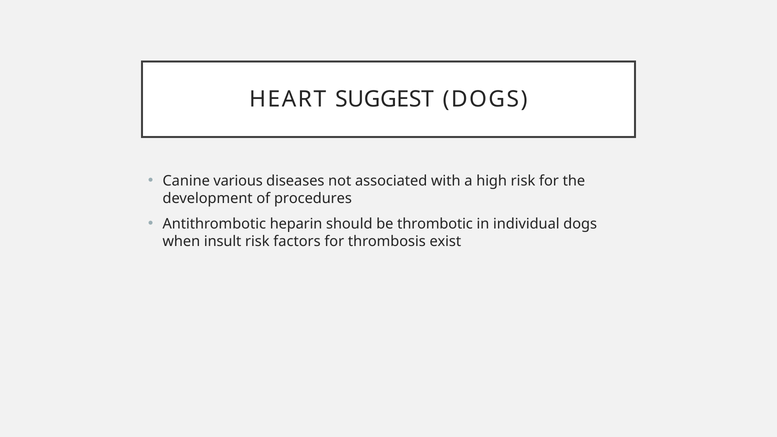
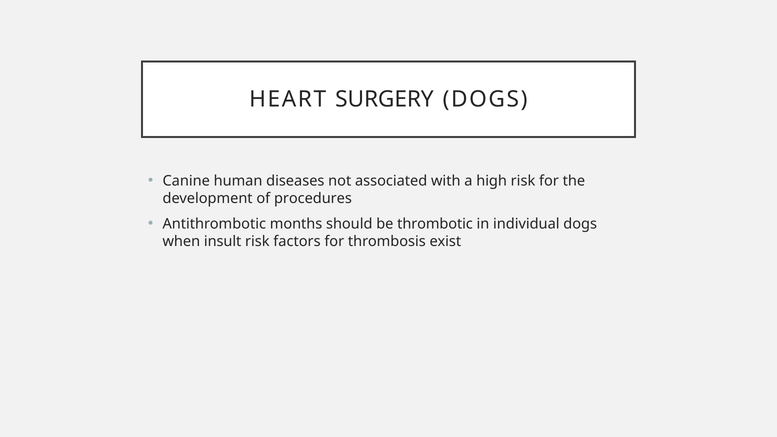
SUGGEST: SUGGEST -> SURGERY
various: various -> human
heparin: heparin -> months
